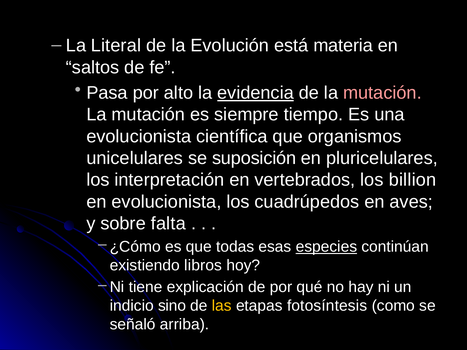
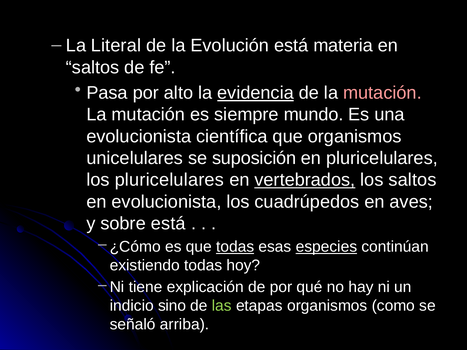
tiempo: tiempo -> mundo
los interpretación: interpretación -> pluricelulares
vertebrados underline: none -> present
los billion: billion -> saltos
sobre falta: falta -> está
todas at (235, 247) underline: none -> present
existiendo libros: libros -> todas
las colour: yellow -> light green
etapas fotosíntesis: fotosíntesis -> organismos
